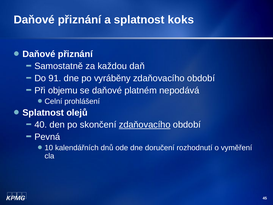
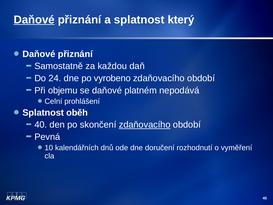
Daňové at (34, 20) underline: none -> present
koks: koks -> který
91: 91 -> 24
vyráběny: vyráběny -> vyrobeno
olejů: olejů -> oběh
